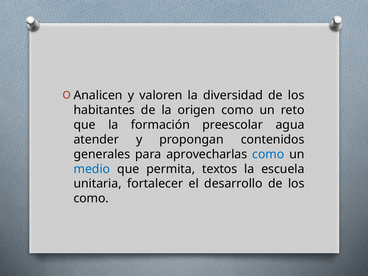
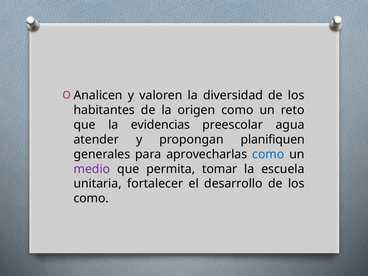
formación: formación -> evidencias
contenidos: contenidos -> planifiquen
medio colour: blue -> purple
textos: textos -> tomar
